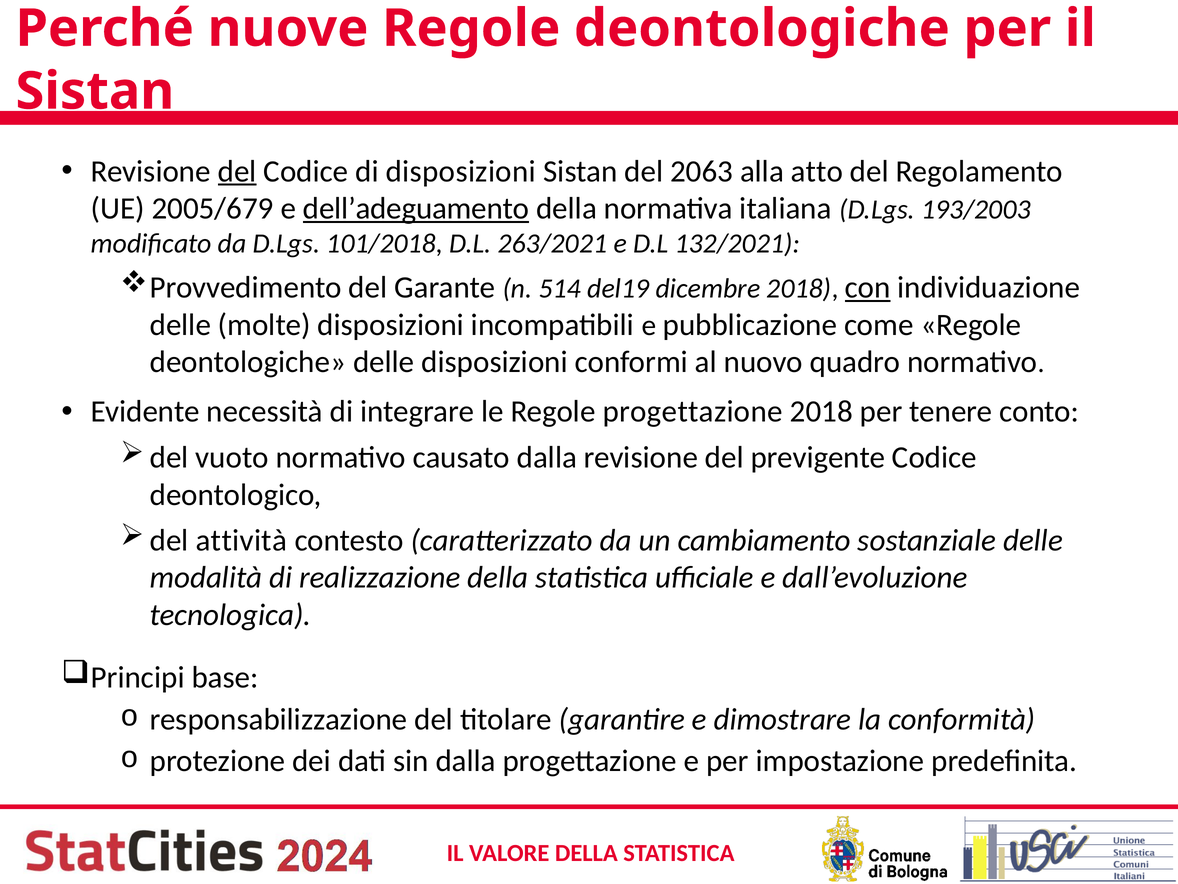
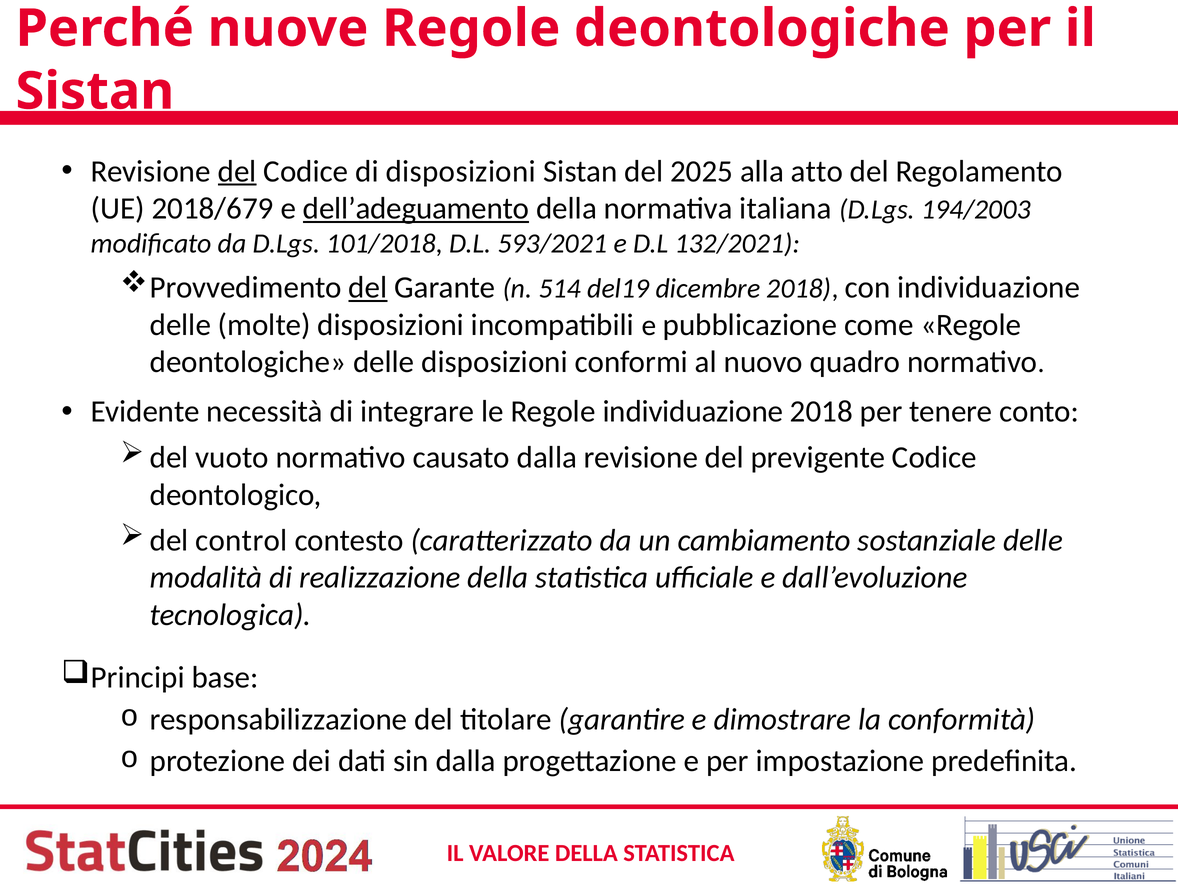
2063: 2063 -> 2025
2005/679: 2005/679 -> 2018/679
193/2003: 193/2003 -> 194/2003
263/2021: 263/2021 -> 593/2021
del at (368, 287) underline: none -> present
con underline: present -> none
Regole progettazione: progettazione -> individuazione
attività: attività -> control
